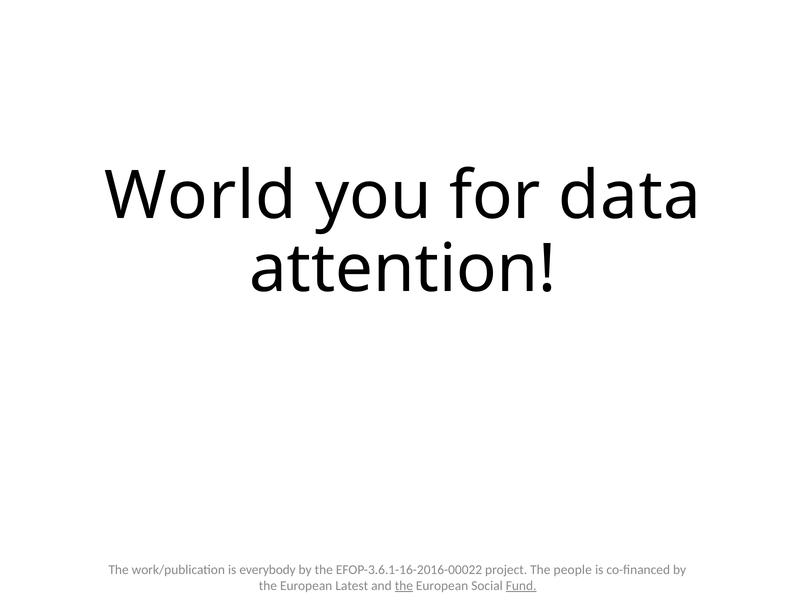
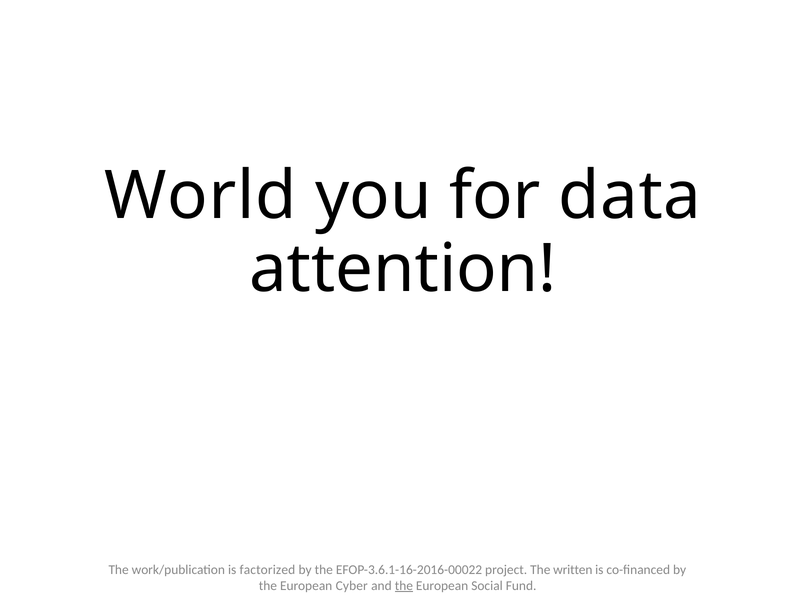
everybody: everybody -> factorized
people: people -> written
Latest: Latest -> Cyber
Fund underline: present -> none
